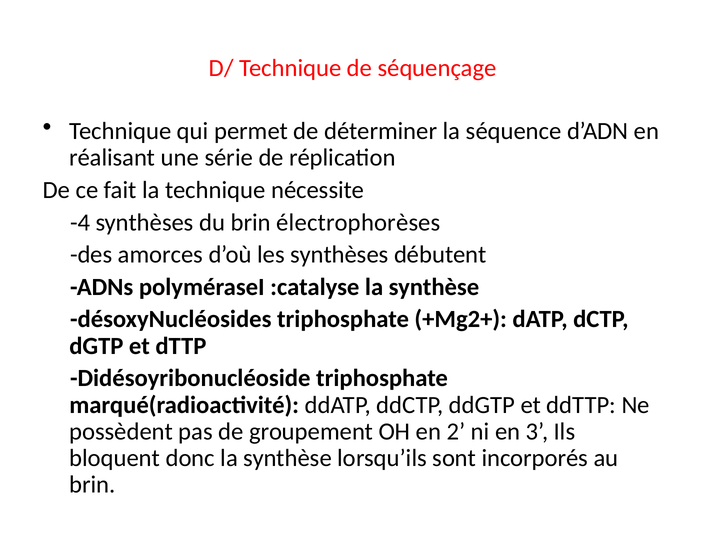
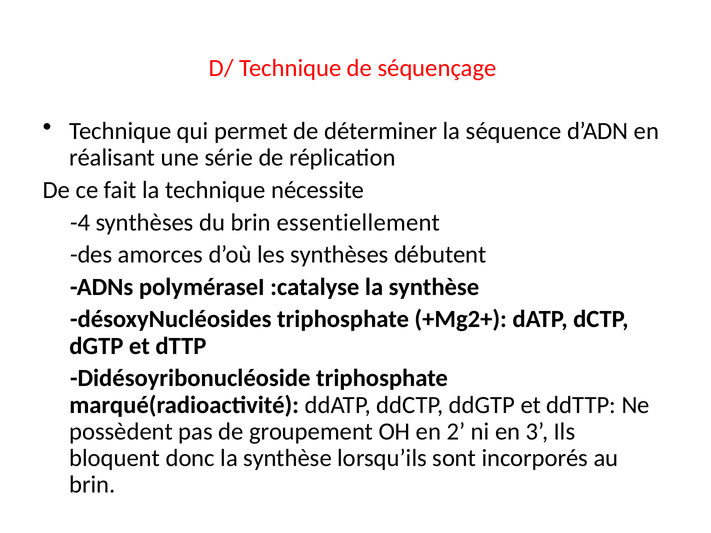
électrophorèses: électrophorèses -> essentiellement
